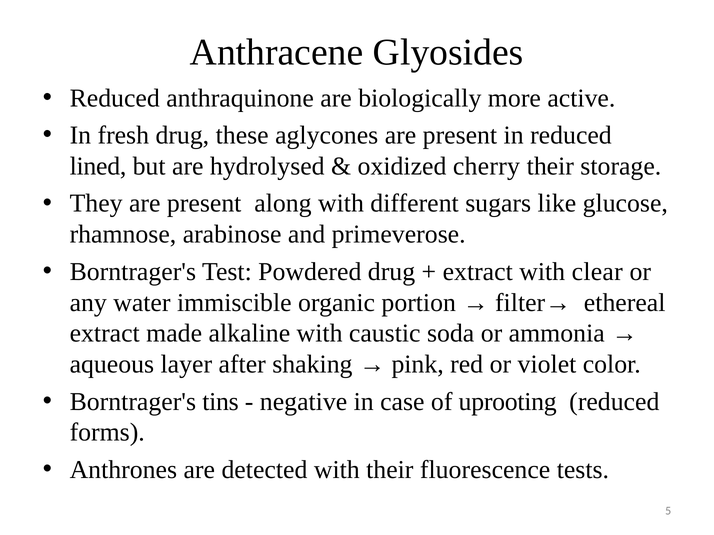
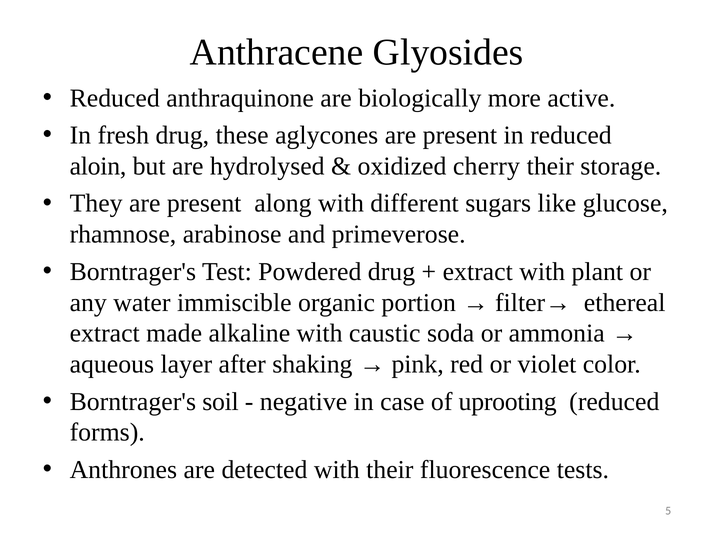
lined: lined -> aloin
clear: clear -> plant
tins: tins -> soil
